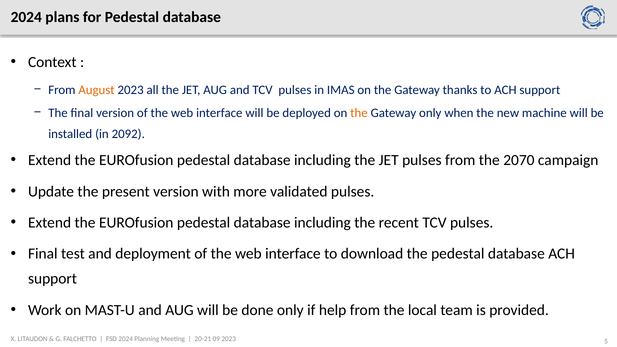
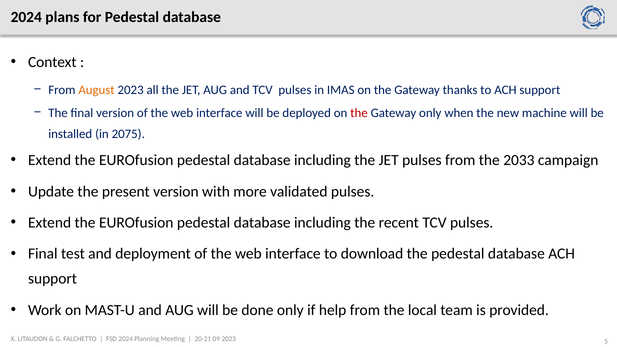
the at (359, 113) colour: orange -> red
2092: 2092 -> 2075
2070: 2070 -> 2033
